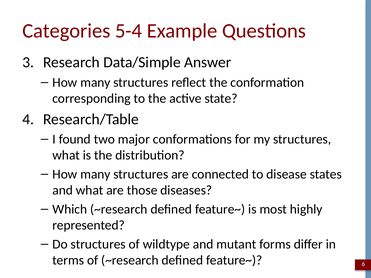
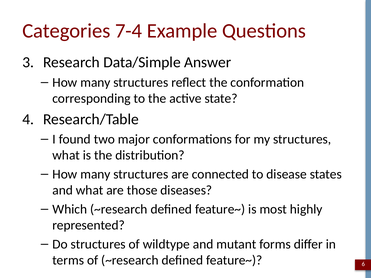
5-4: 5-4 -> 7-4
